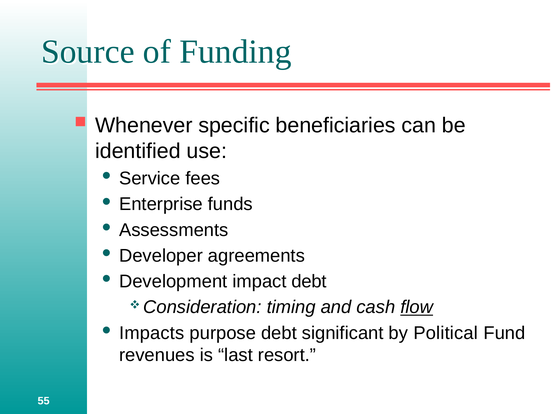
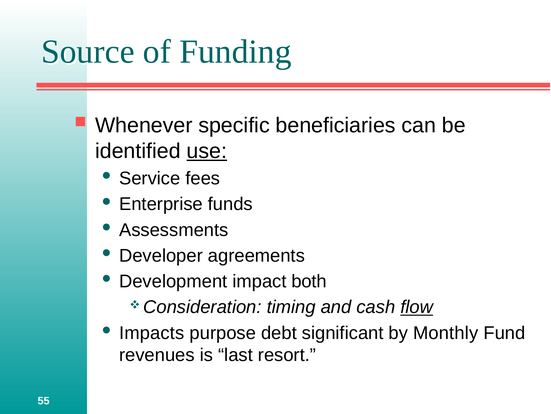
use underline: none -> present
impact debt: debt -> both
Political: Political -> Monthly
